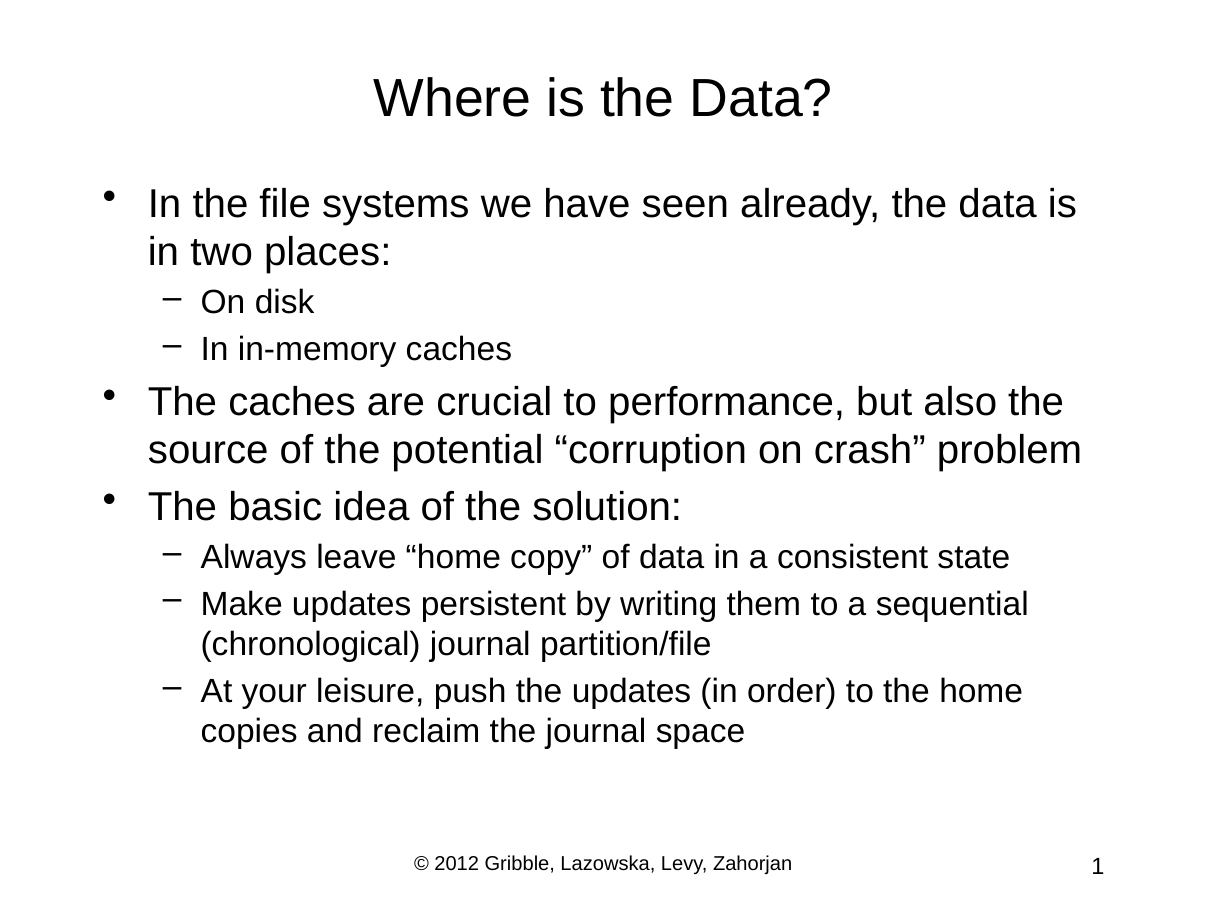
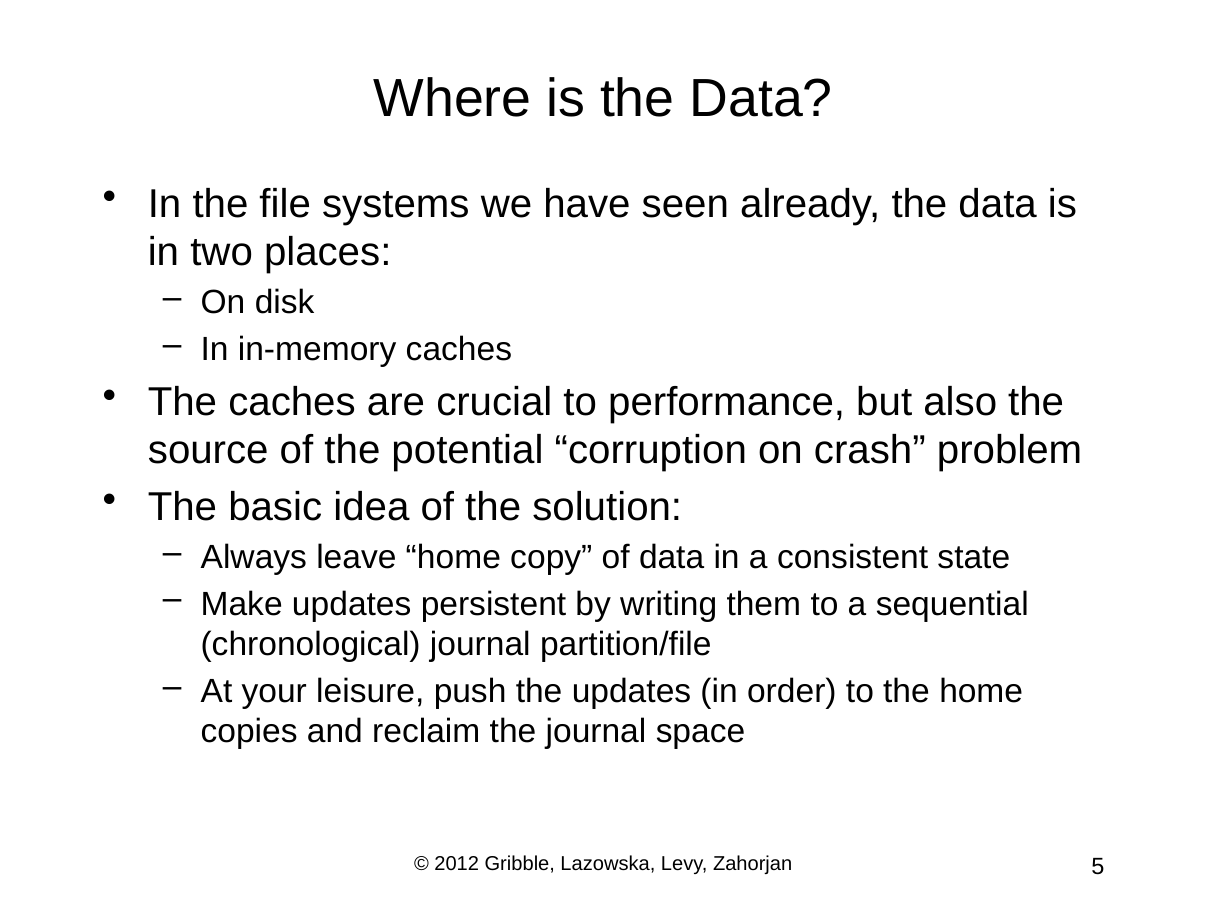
1: 1 -> 5
